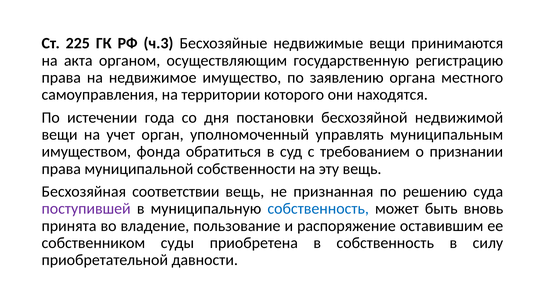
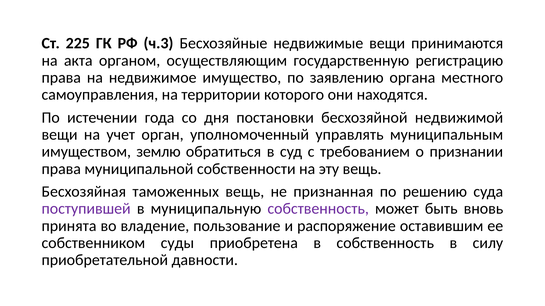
фонда: фонда -> землю
соответствии: соответствии -> таможенных
собственность at (318, 209) colour: blue -> purple
